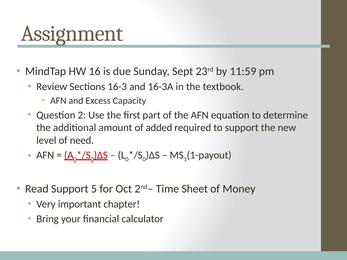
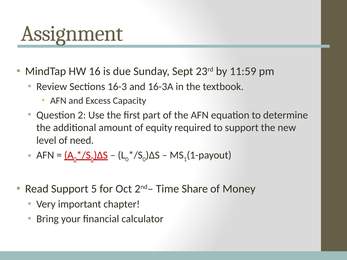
added: added -> equity
Sheet: Sheet -> Share
